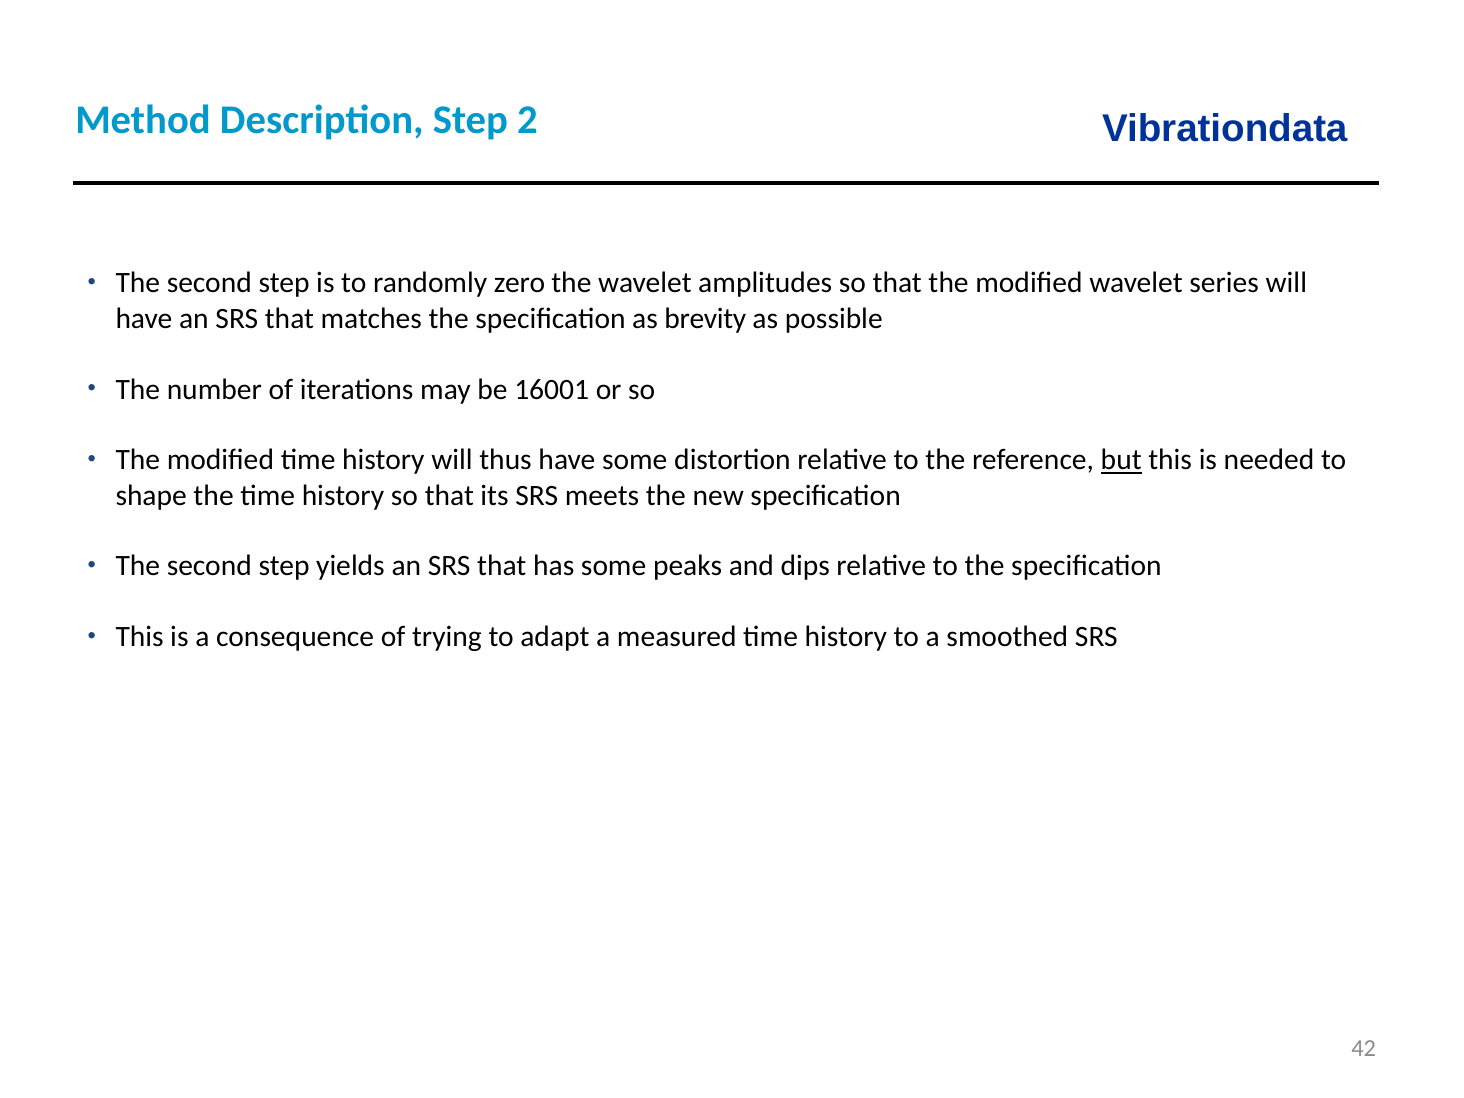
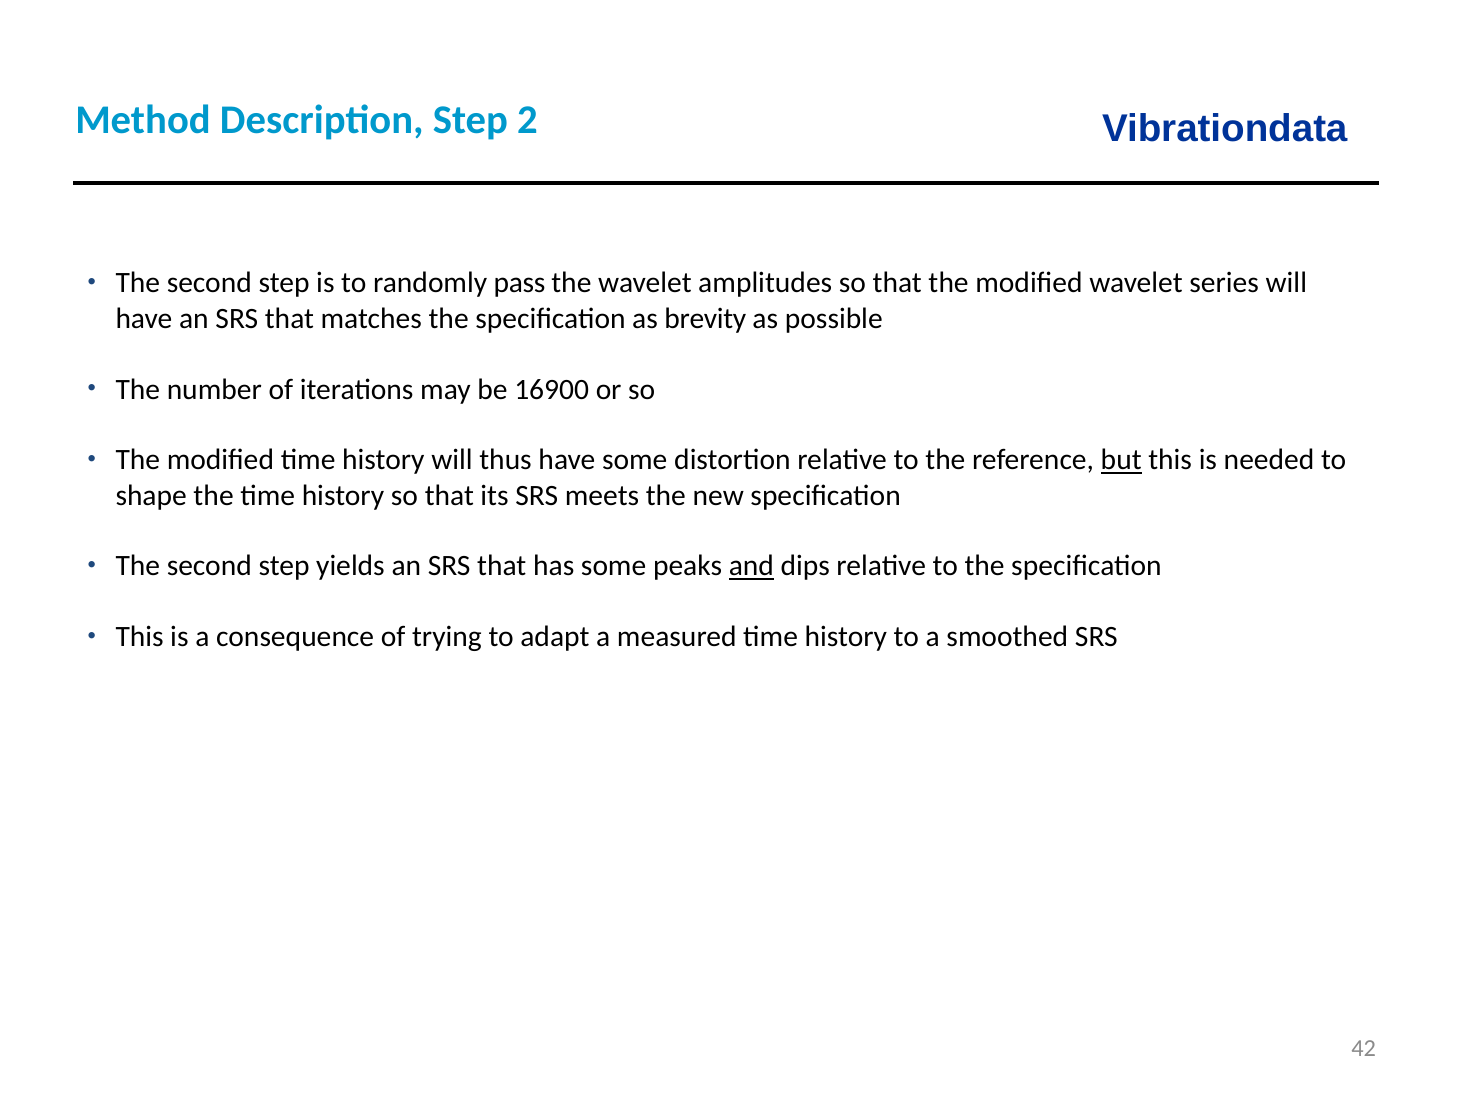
zero: zero -> pass
16001: 16001 -> 16900
and underline: none -> present
